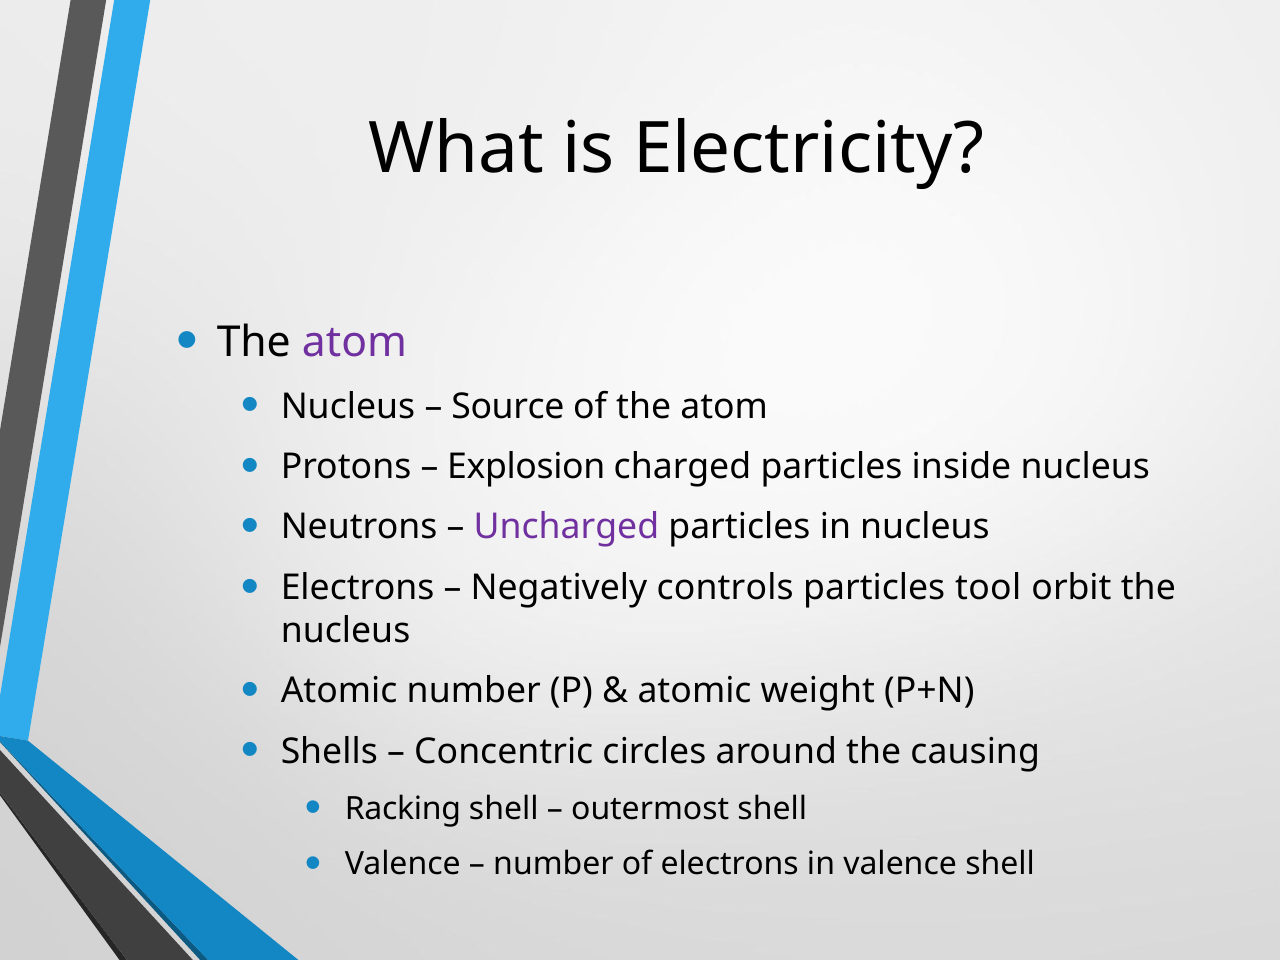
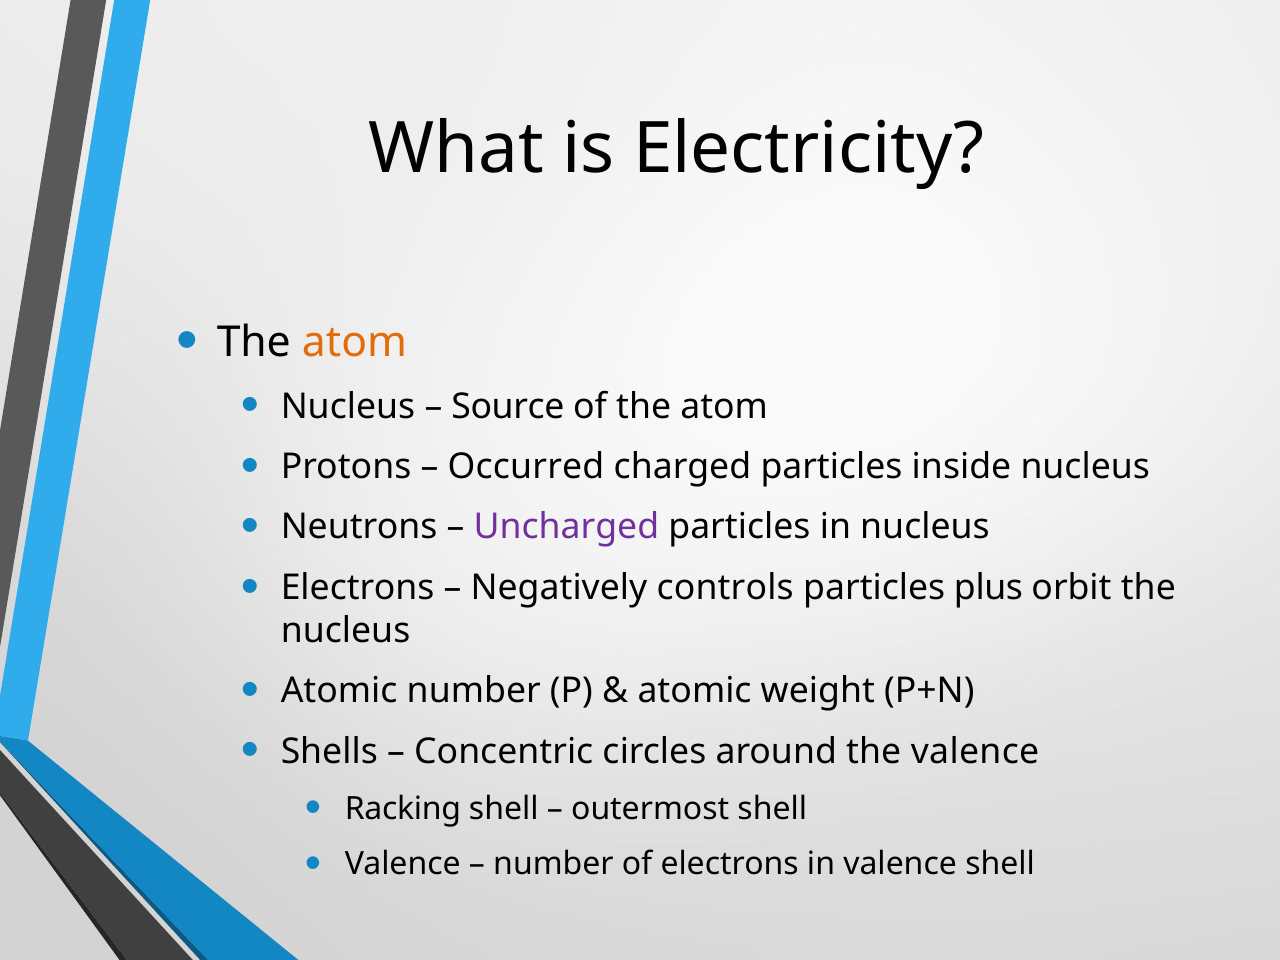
atom at (354, 342) colour: purple -> orange
Explosion: Explosion -> Occurred
tool: tool -> plus
the causing: causing -> valence
